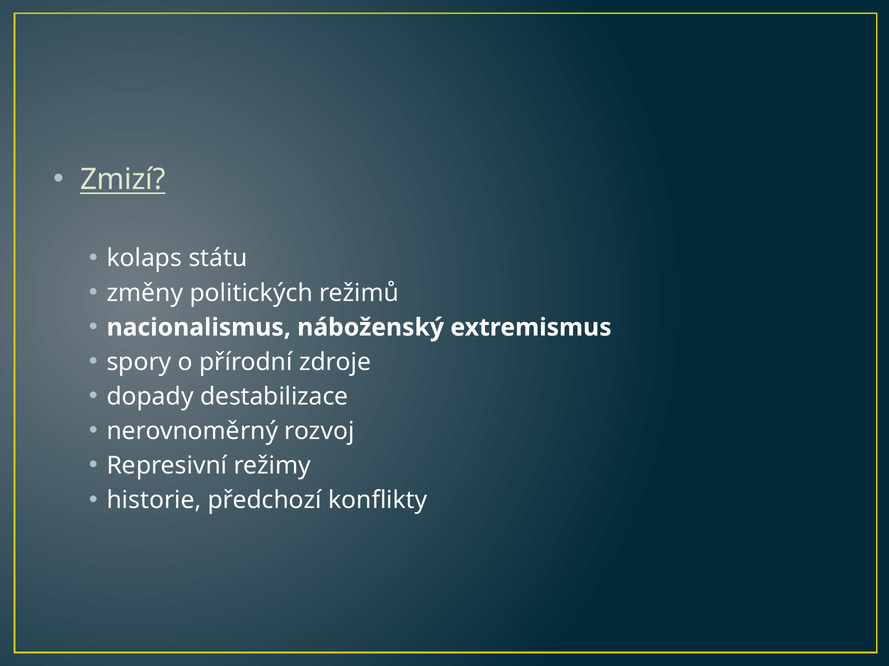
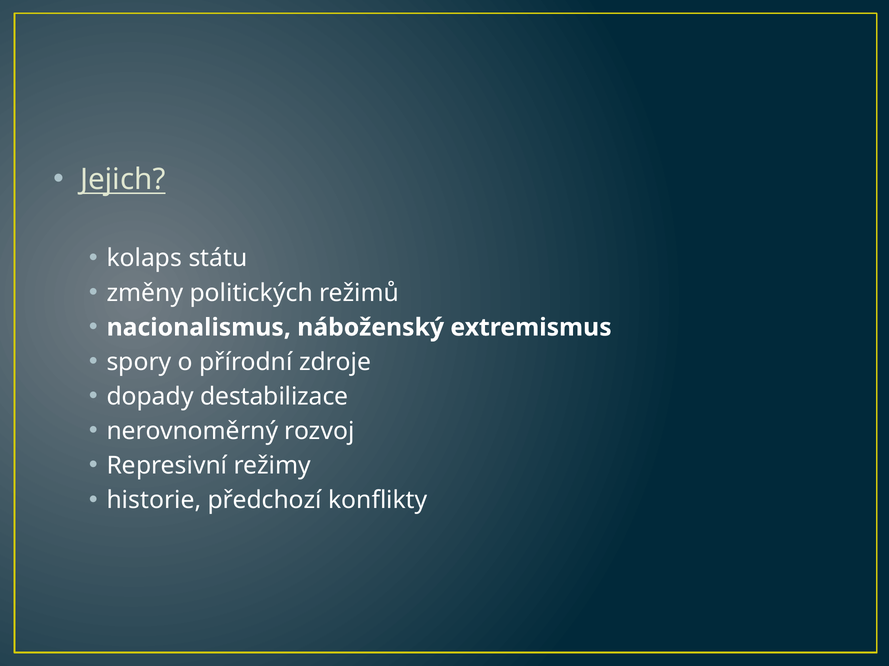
Zmizí: Zmizí -> Jejich
